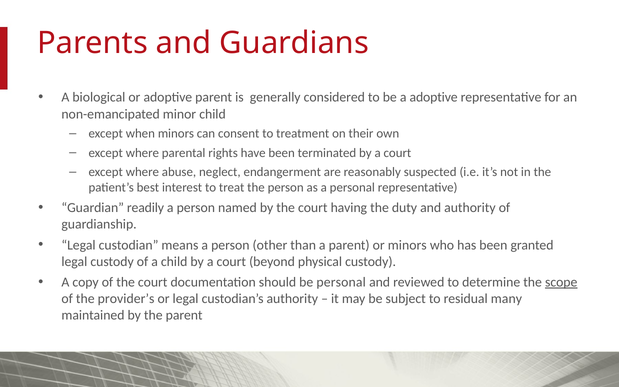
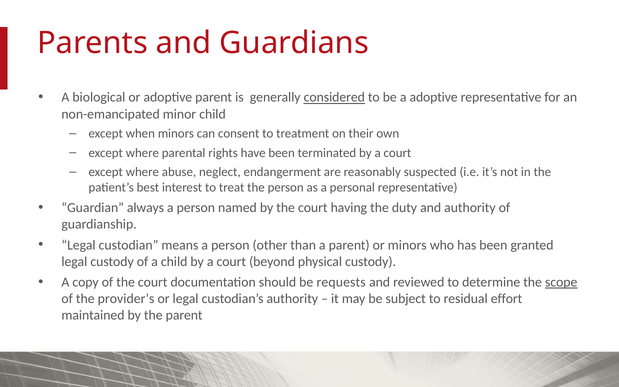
considered underline: none -> present
readily: readily -> always
be personal: personal -> requests
many: many -> effort
